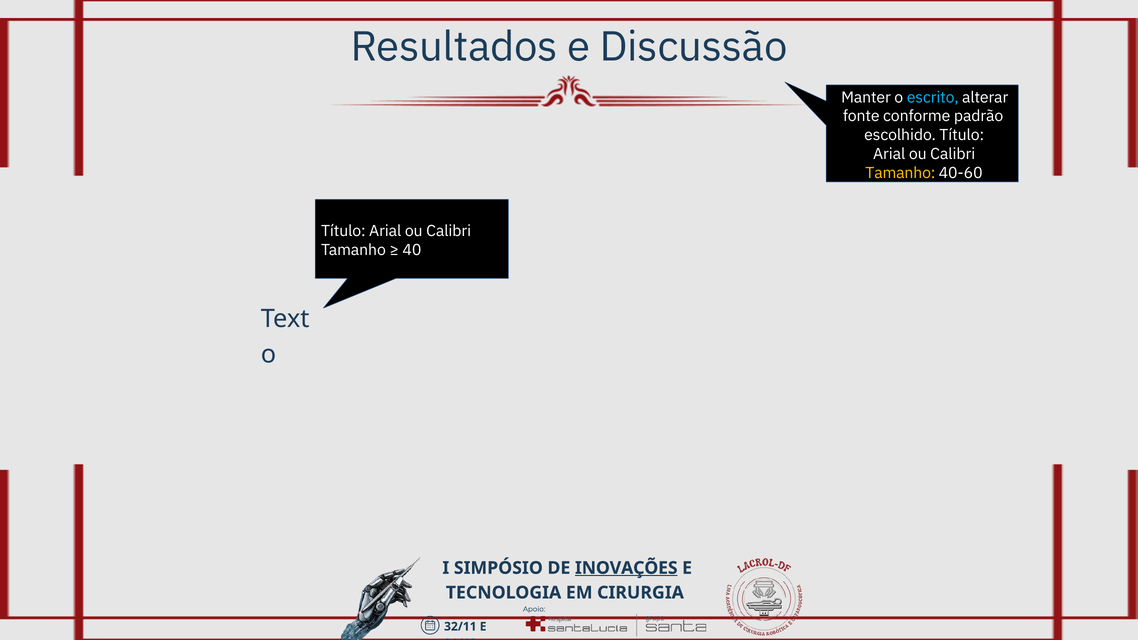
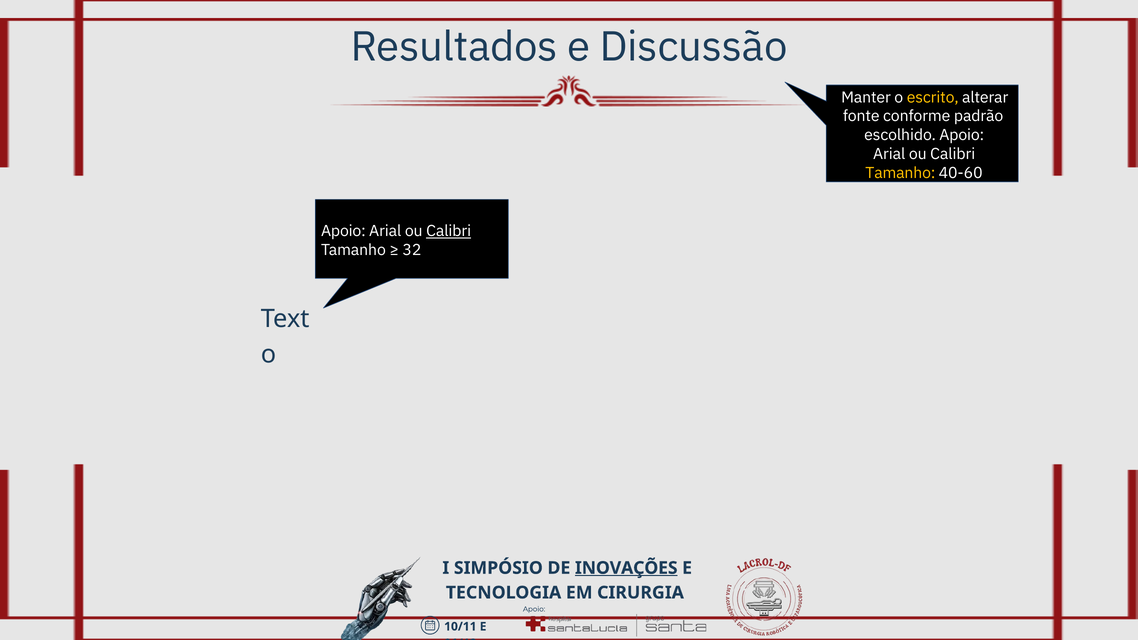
escrito colour: light blue -> yellow
escolhido Título: Título -> Apoio
Título at (343, 231): Título -> Apoio
Calibri at (449, 231) underline: none -> present
40: 40 -> 32
32/11: 32/11 -> 10/11
